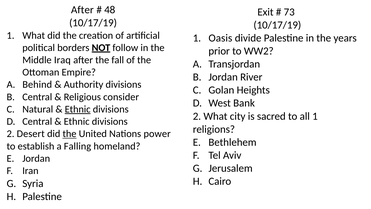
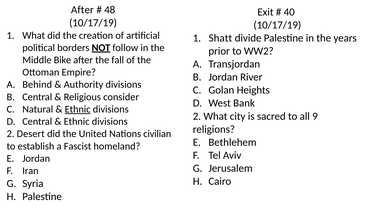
73: 73 -> 40
Oasis: Oasis -> Shatt
Iraq: Iraq -> Bike
all 1: 1 -> 9
the at (70, 134) underline: present -> none
power: power -> civilian
Falling: Falling -> Fascist
